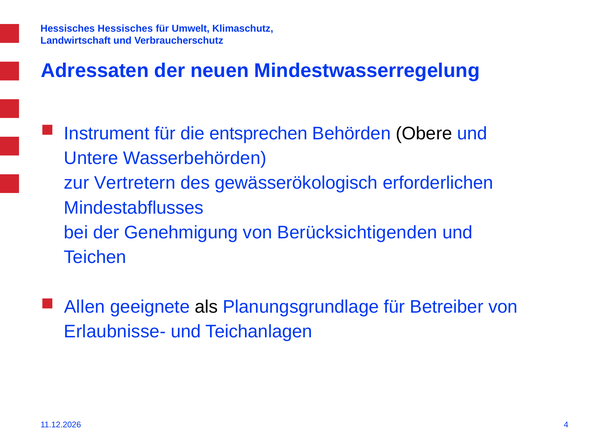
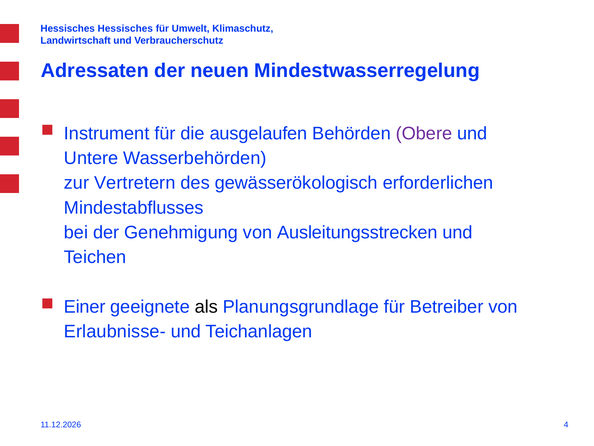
entsprechen: entsprechen -> ausgelaufen
Obere colour: black -> purple
Berücksichtigenden: Berücksichtigenden -> Ausleitungsstrecken
Allen: Allen -> Einer
